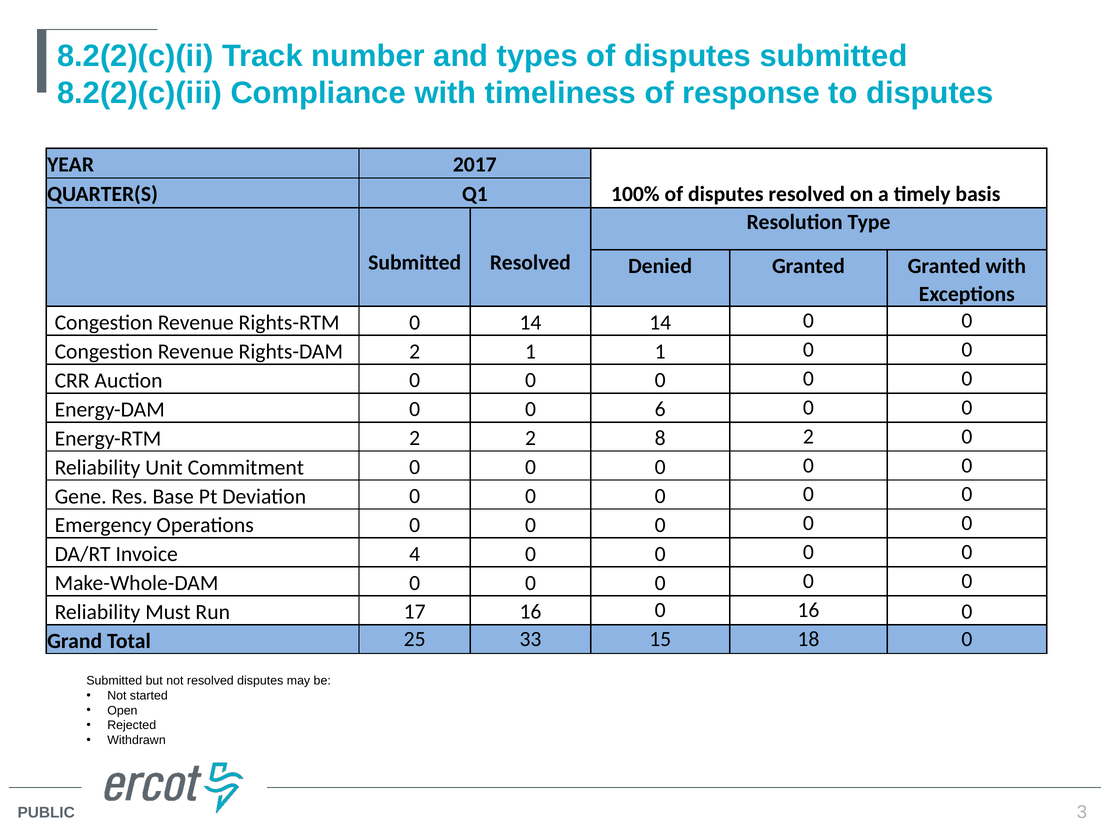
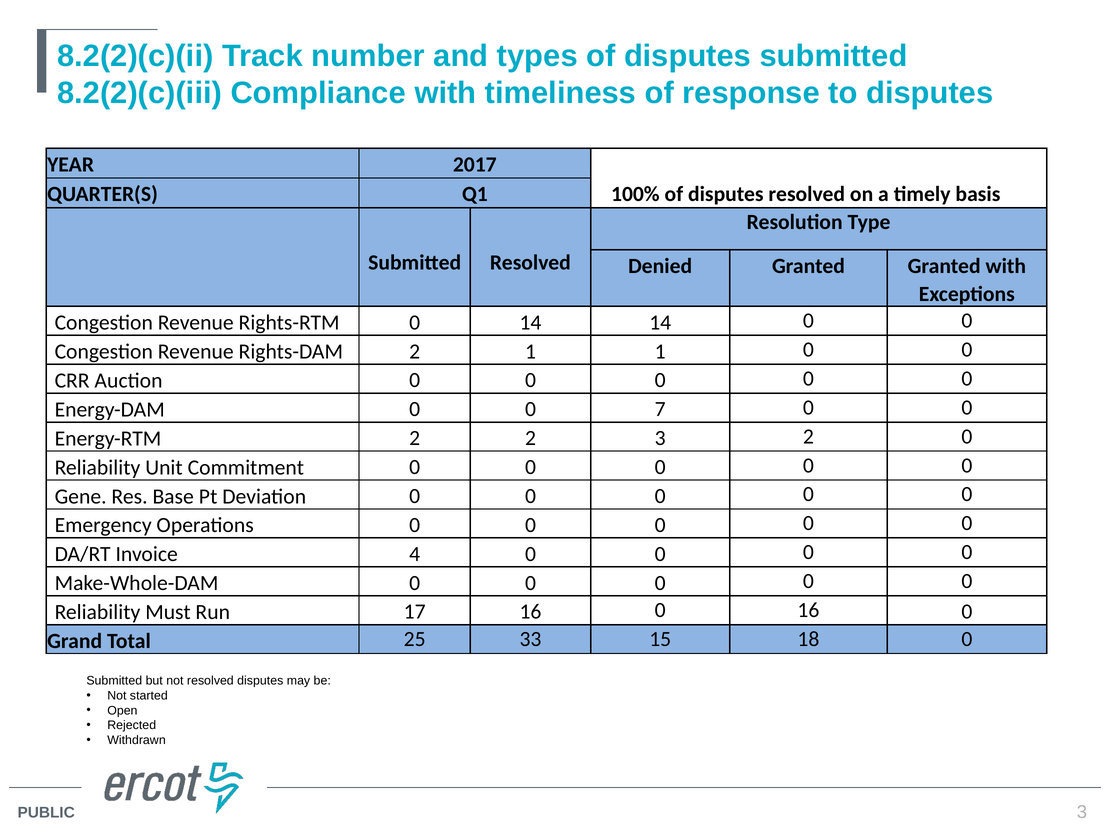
6: 6 -> 7
2 8: 8 -> 3
